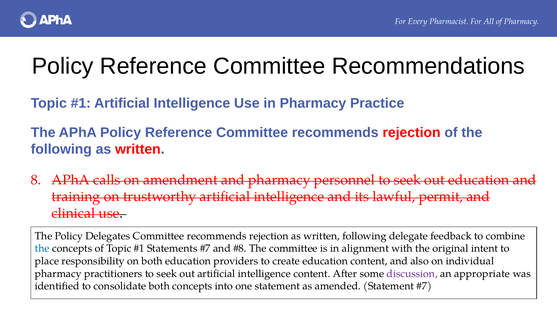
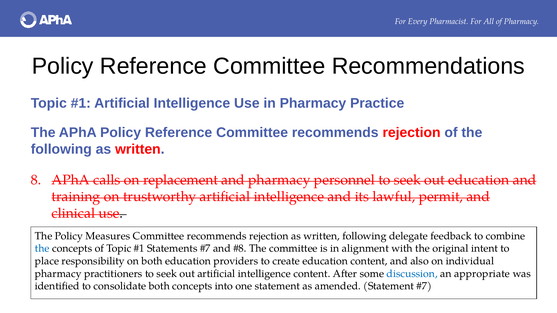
amendment: amendment -> replacement
Delegates: Delegates -> Measures
discussion colour: purple -> blue
